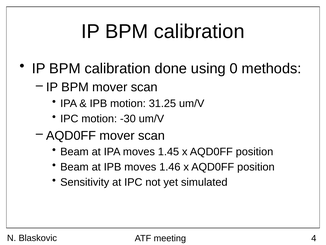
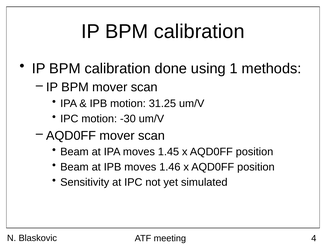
0: 0 -> 1
